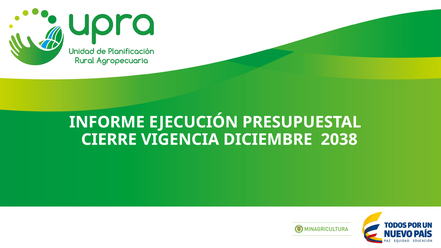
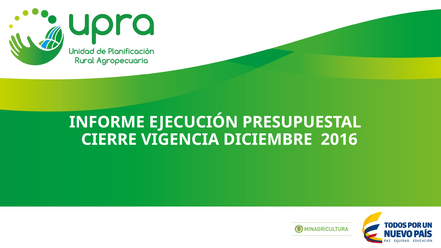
2038: 2038 -> 2016
